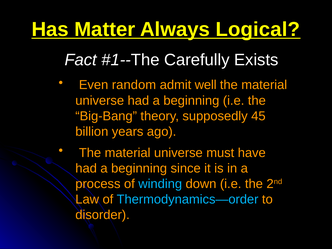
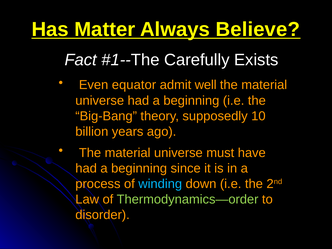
Logical: Logical -> Believe
random: random -> equator
45: 45 -> 10
Thermodynamics—order colour: light blue -> light green
